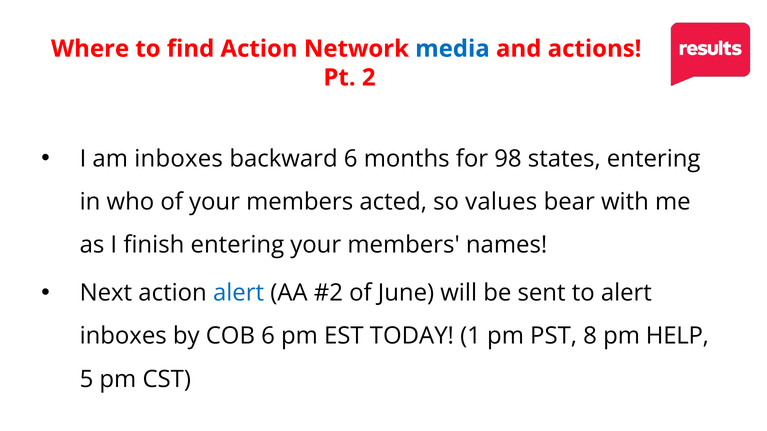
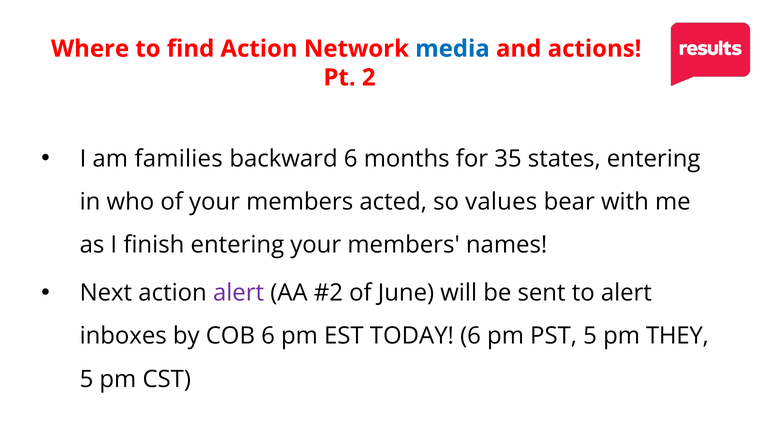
am inboxes: inboxes -> families
98: 98 -> 35
alert at (239, 293) colour: blue -> purple
TODAY 1: 1 -> 6
PST 8: 8 -> 5
HELP: HELP -> THEY
